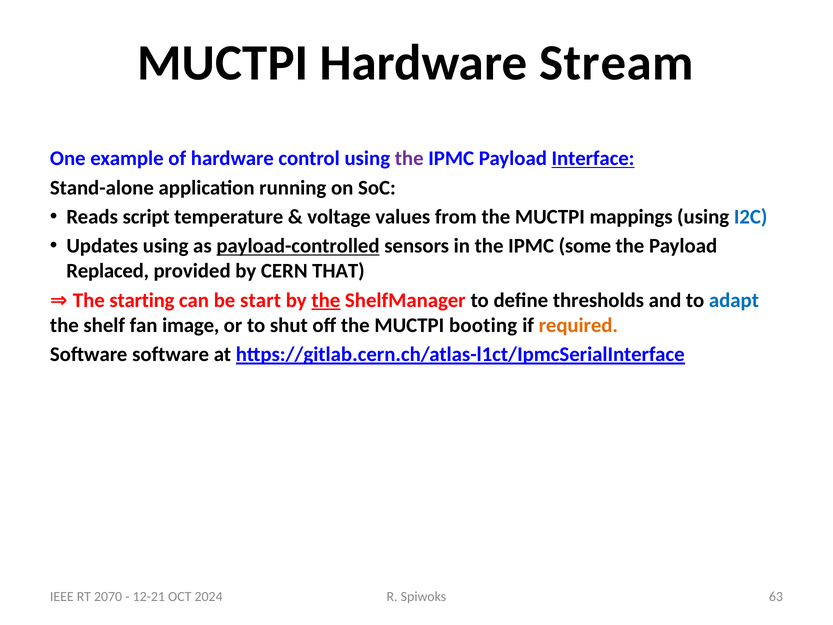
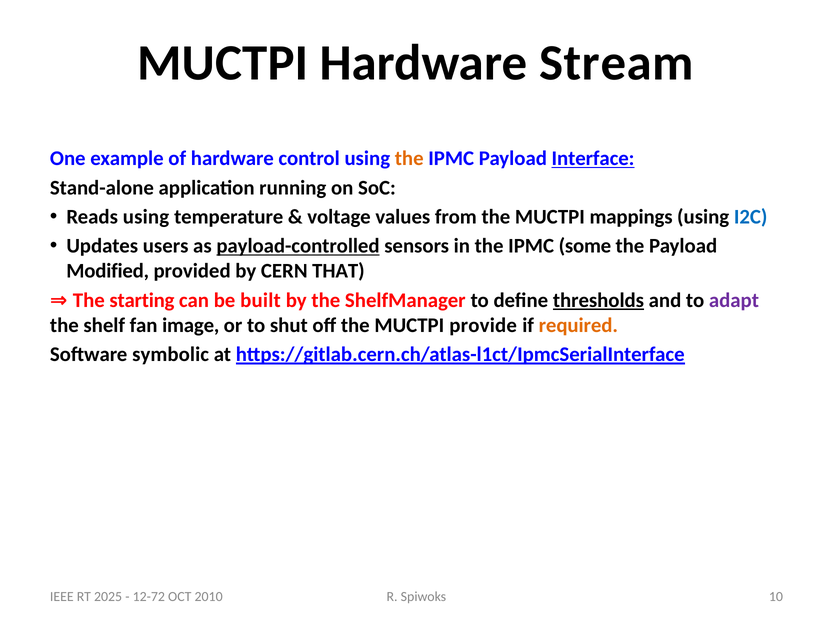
the at (409, 159) colour: purple -> orange
Reads script: script -> using
Updates using: using -> users
Replaced: Replaced -> Modified
start: start -> built
the at (326, 300) underline: present -> none
thresholds underline: none -> present
adapt colour: blue -> purple
booting: booting -> provide
Software software: software -> symbolic
63: 63 -> 10
2070: 2070 -> 2025
12-21: 12-21 -> 12-72
2024: 2024 -> 2010
